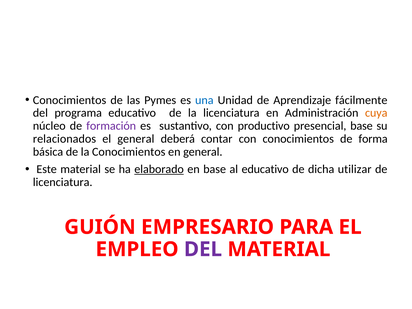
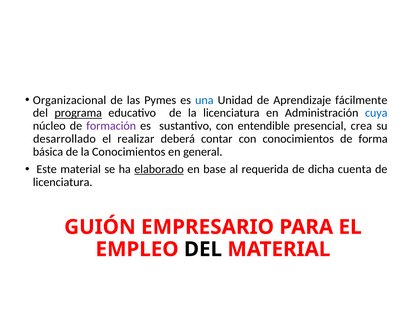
Conocimientos at (70, 100): Conocimientos -> Organizacional
programa underline: none -> present
cuya colour: orange -> blue
productivo: productivo -> entendible
presencial base: base -> crea
relacionados: relacionados -> desarrollado
el general: general -> realizar
al educativo: educativo -> requerida
utilizar: utilizar -> cuenta
DEL at (203, 249) colour: purple -> black
